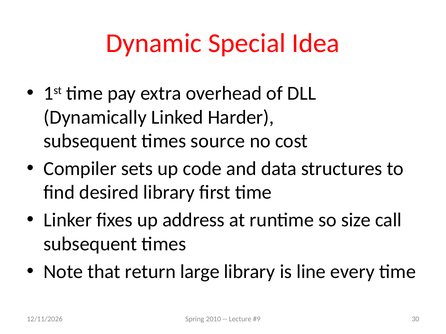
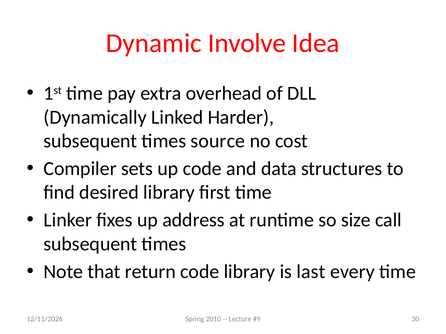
Special: Special -> Involve
return large: large -> code
line: line -> last
